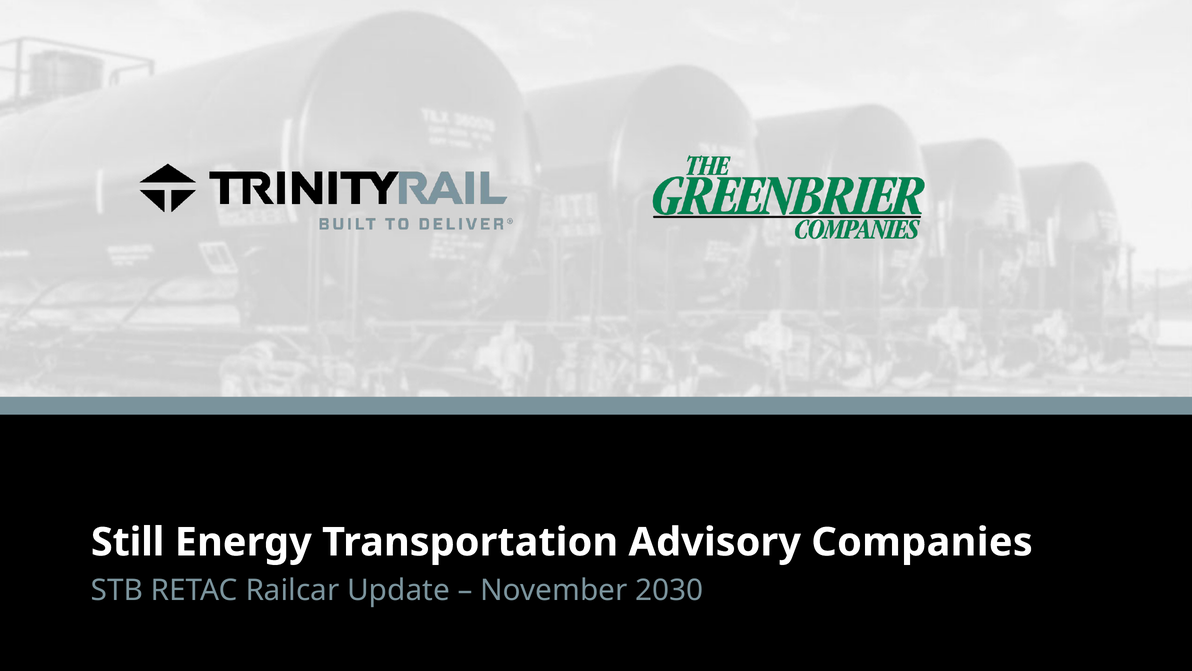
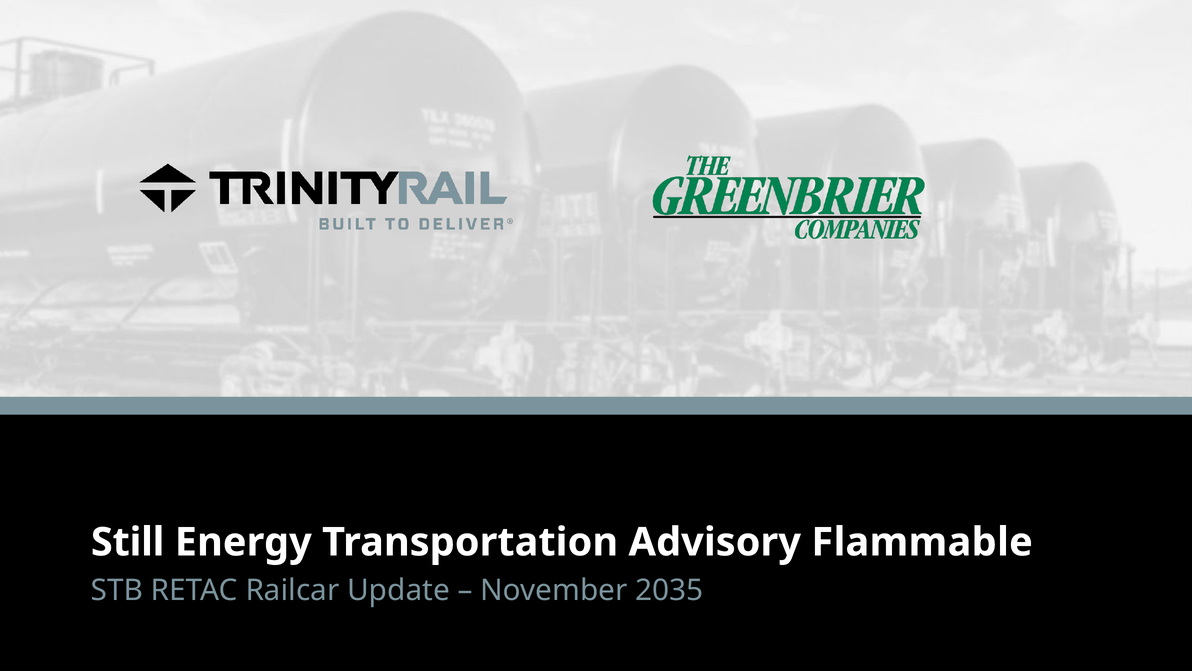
Companies: Companies -> Flammable
2030: 2030 -> 2035
